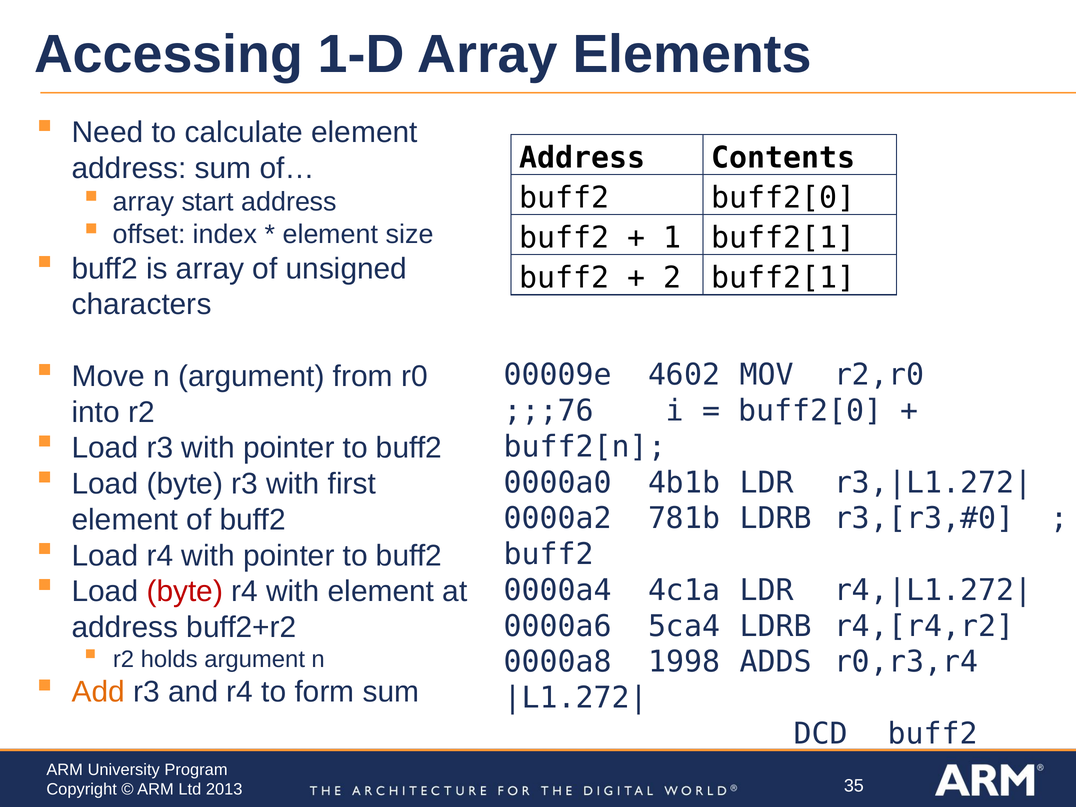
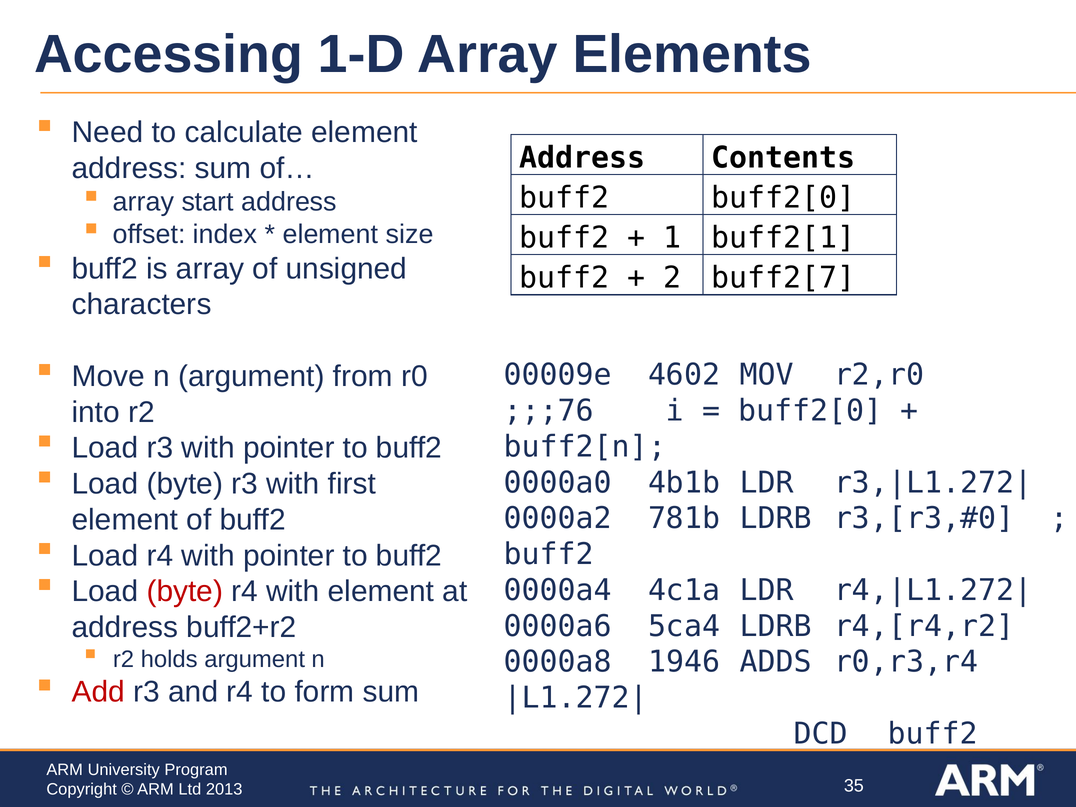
2 buff2[1: buff2[1 -> buff2[7
1998: 1998 -> 1946
Add colour: orange -> red
